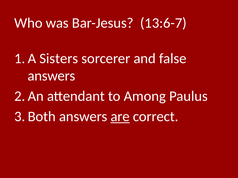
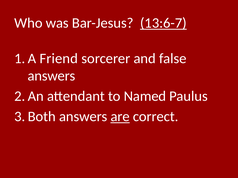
13:6-7 underline: none -> present
Sisters: Sisters -> Friend
Among: Among -> Named
